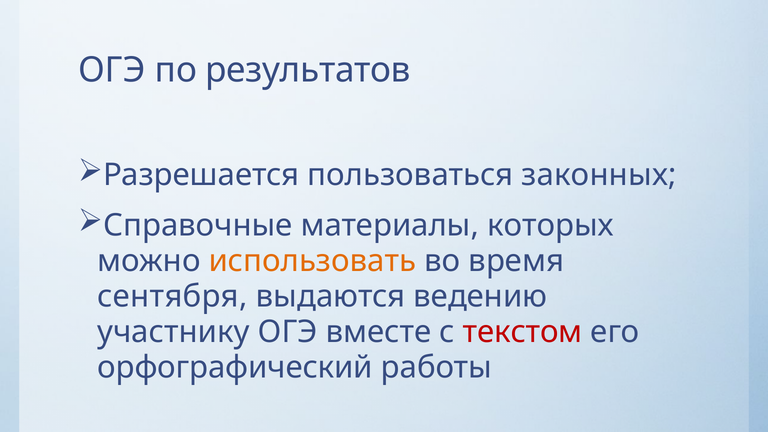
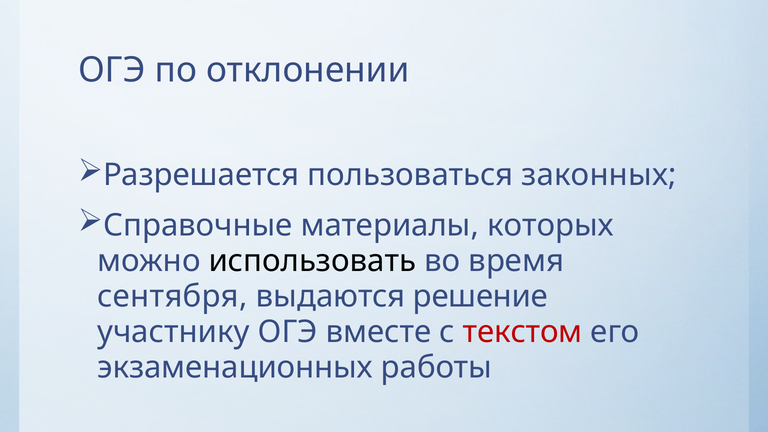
результатов: результатов -> отклонении
использовать colour: orange -> black
ведению: ведению -> решение
орфографический: орфографический -> экзаменационных
